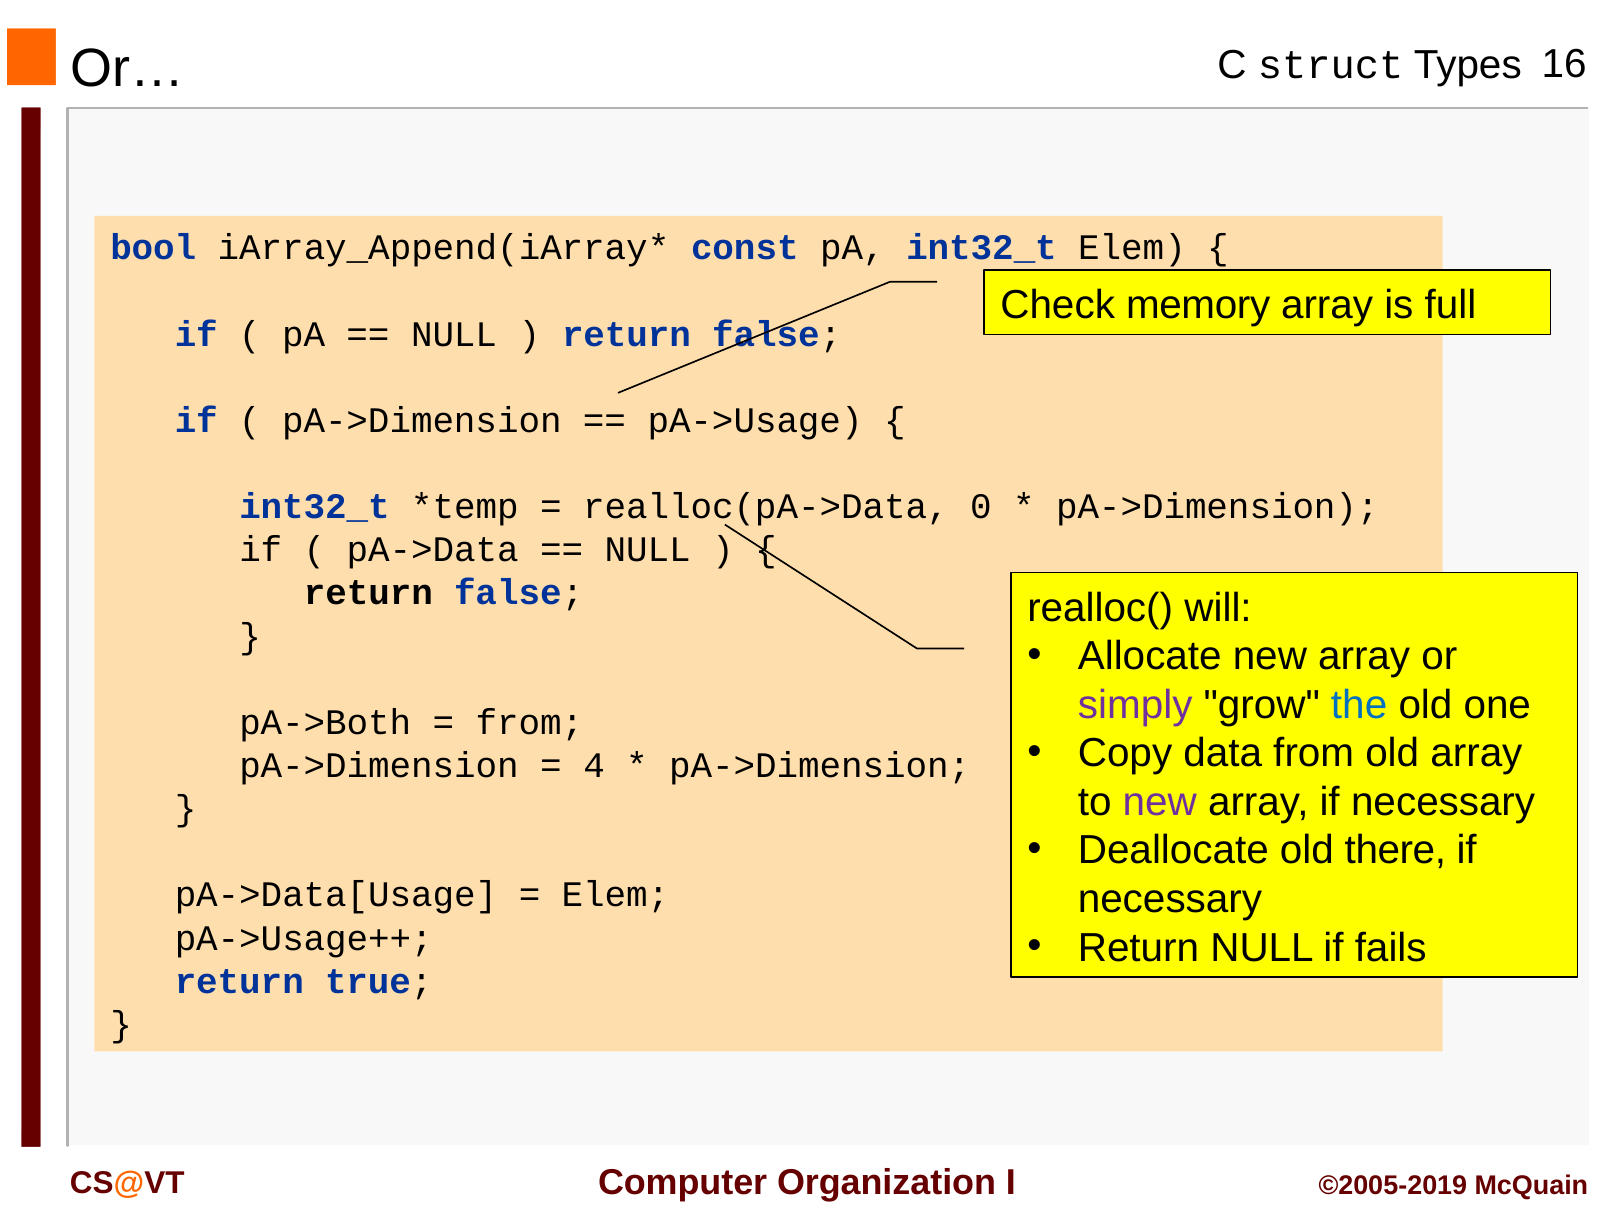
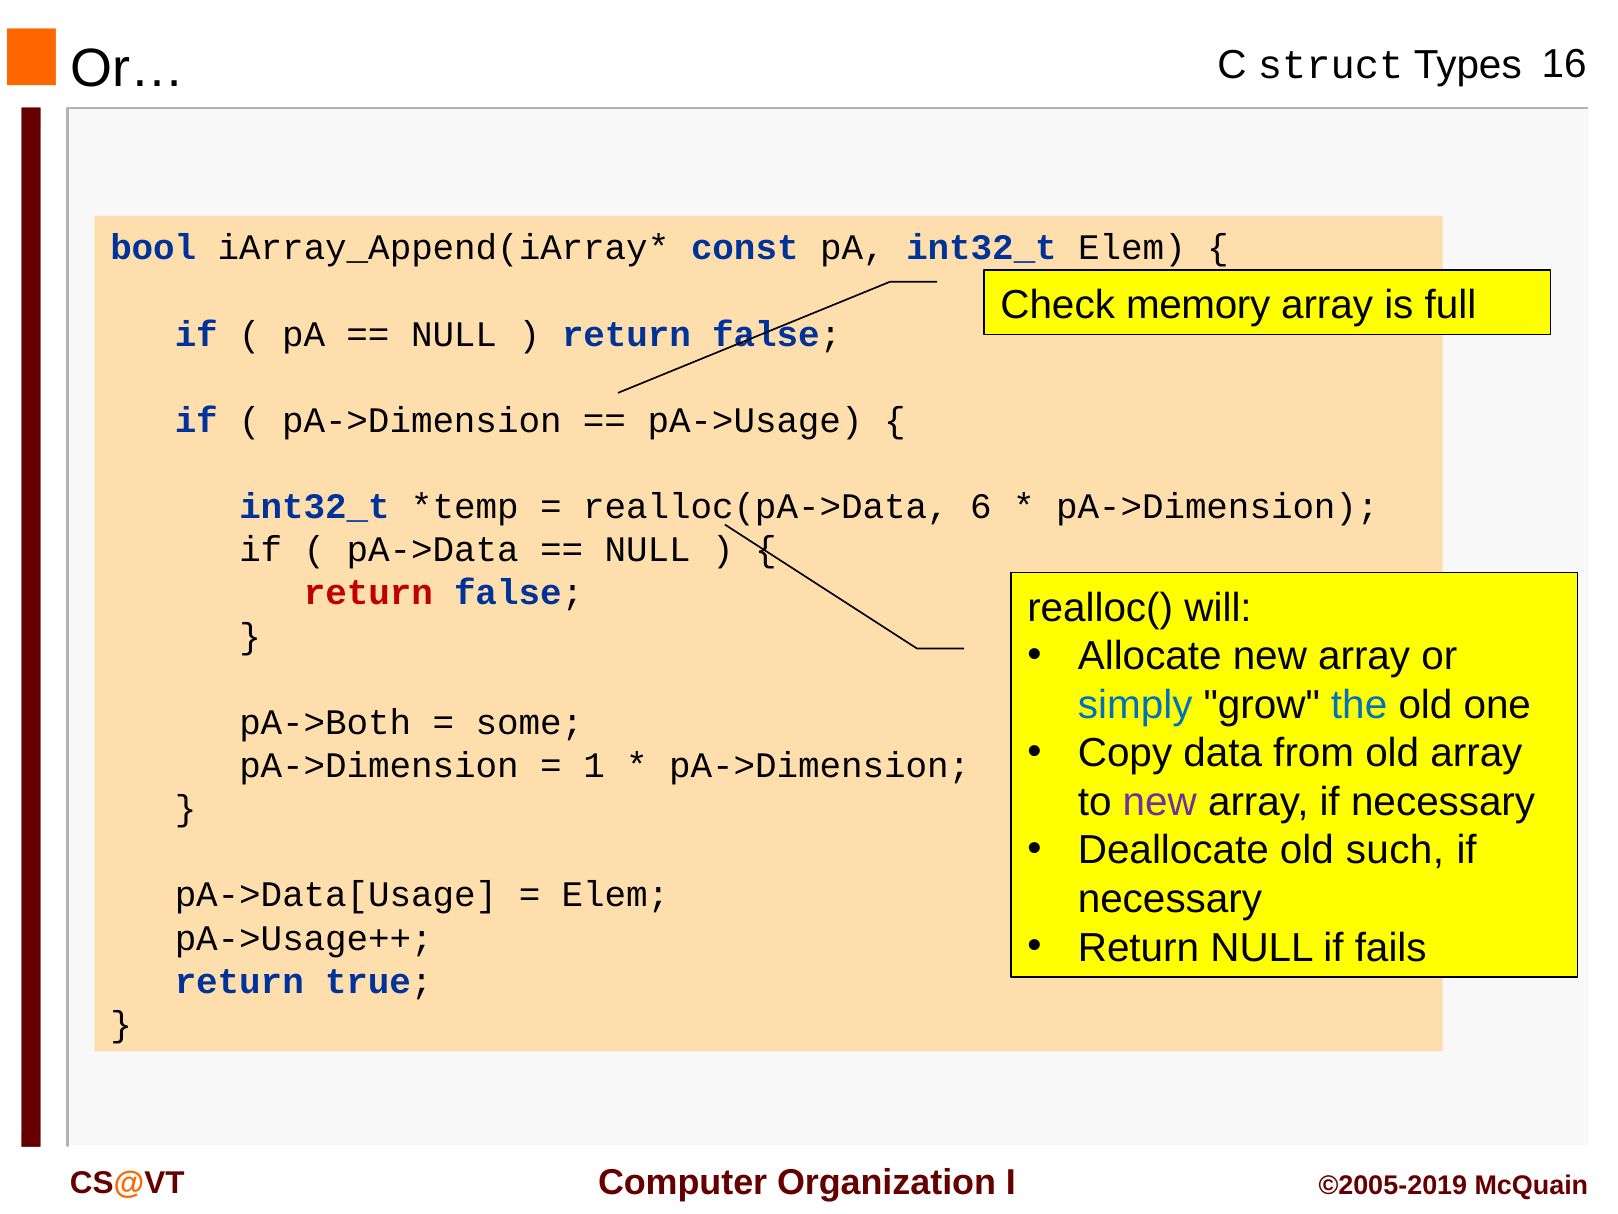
0: 0 -> 6
return at (369, 593) colour: black -> red
simply colour: purple -> blue
from at (529, 722): from -> some
4: 4 -> 1
there: there -> such
